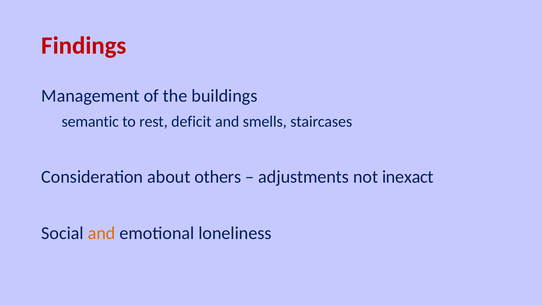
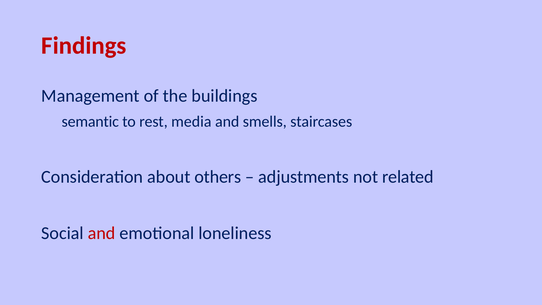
deficit: deficit -> media
inexact: inexact -> related
and at (102, 233) colour: orange -> red
